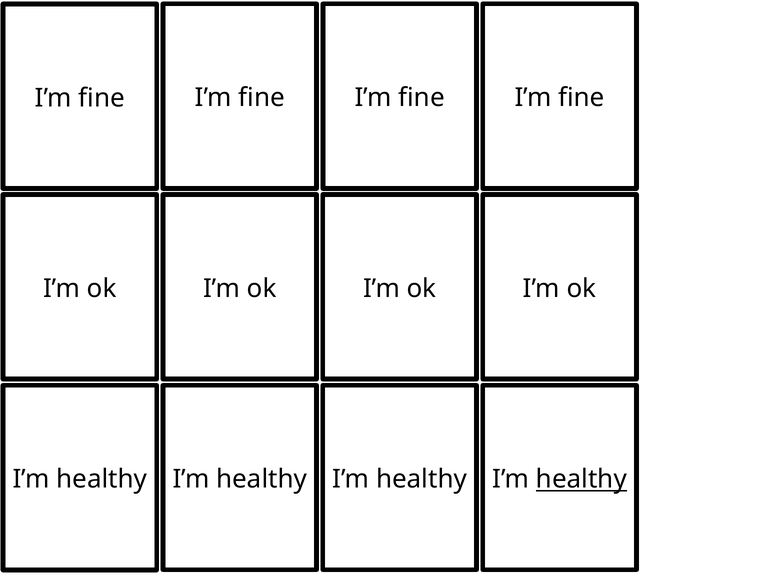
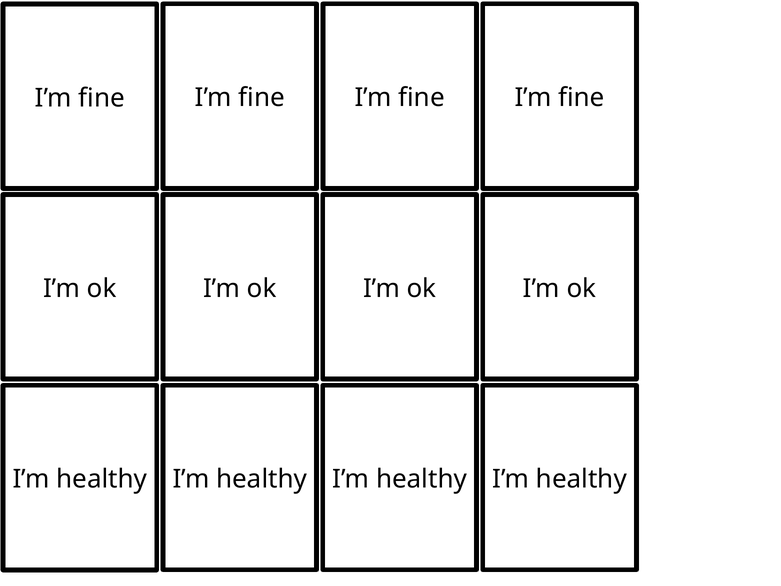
healthy at (581, 479) underline: present -> none
